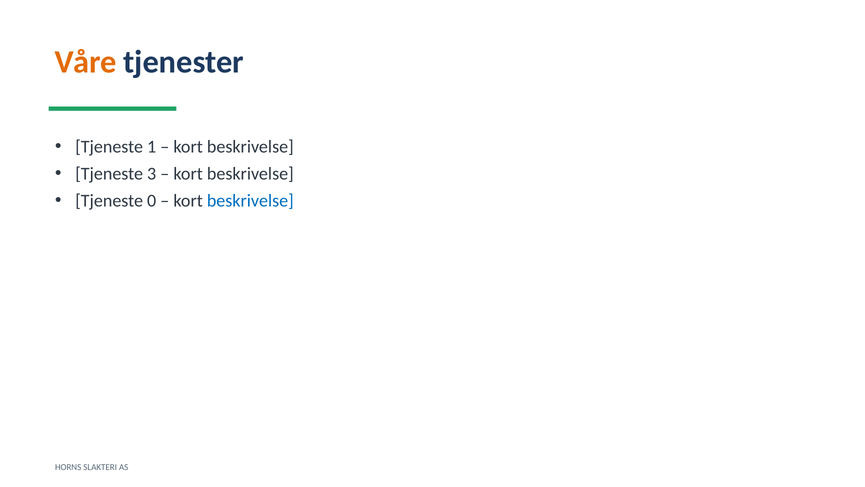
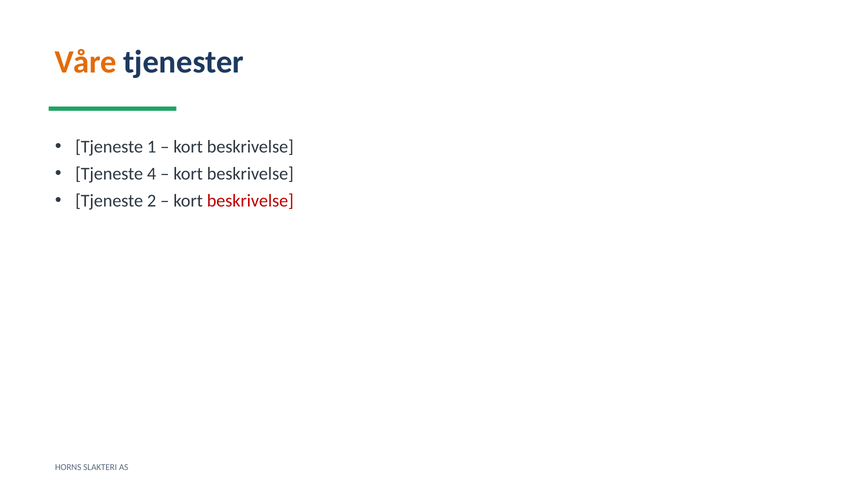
3: 3 -> 4
0: 0 -> 2
beskrivelse at (250, 201) colour: blue -> red
